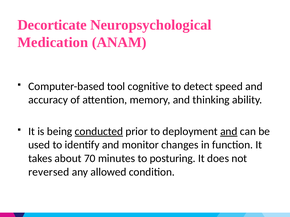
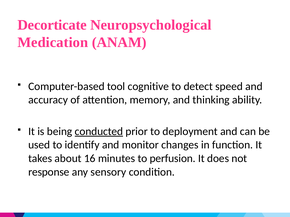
and at (229, 132) underline: present -> none
70: 70 -> 16
posturing: posturing -> perfusion
reversed: reversed -> response
allowed: allowed -> sensory
